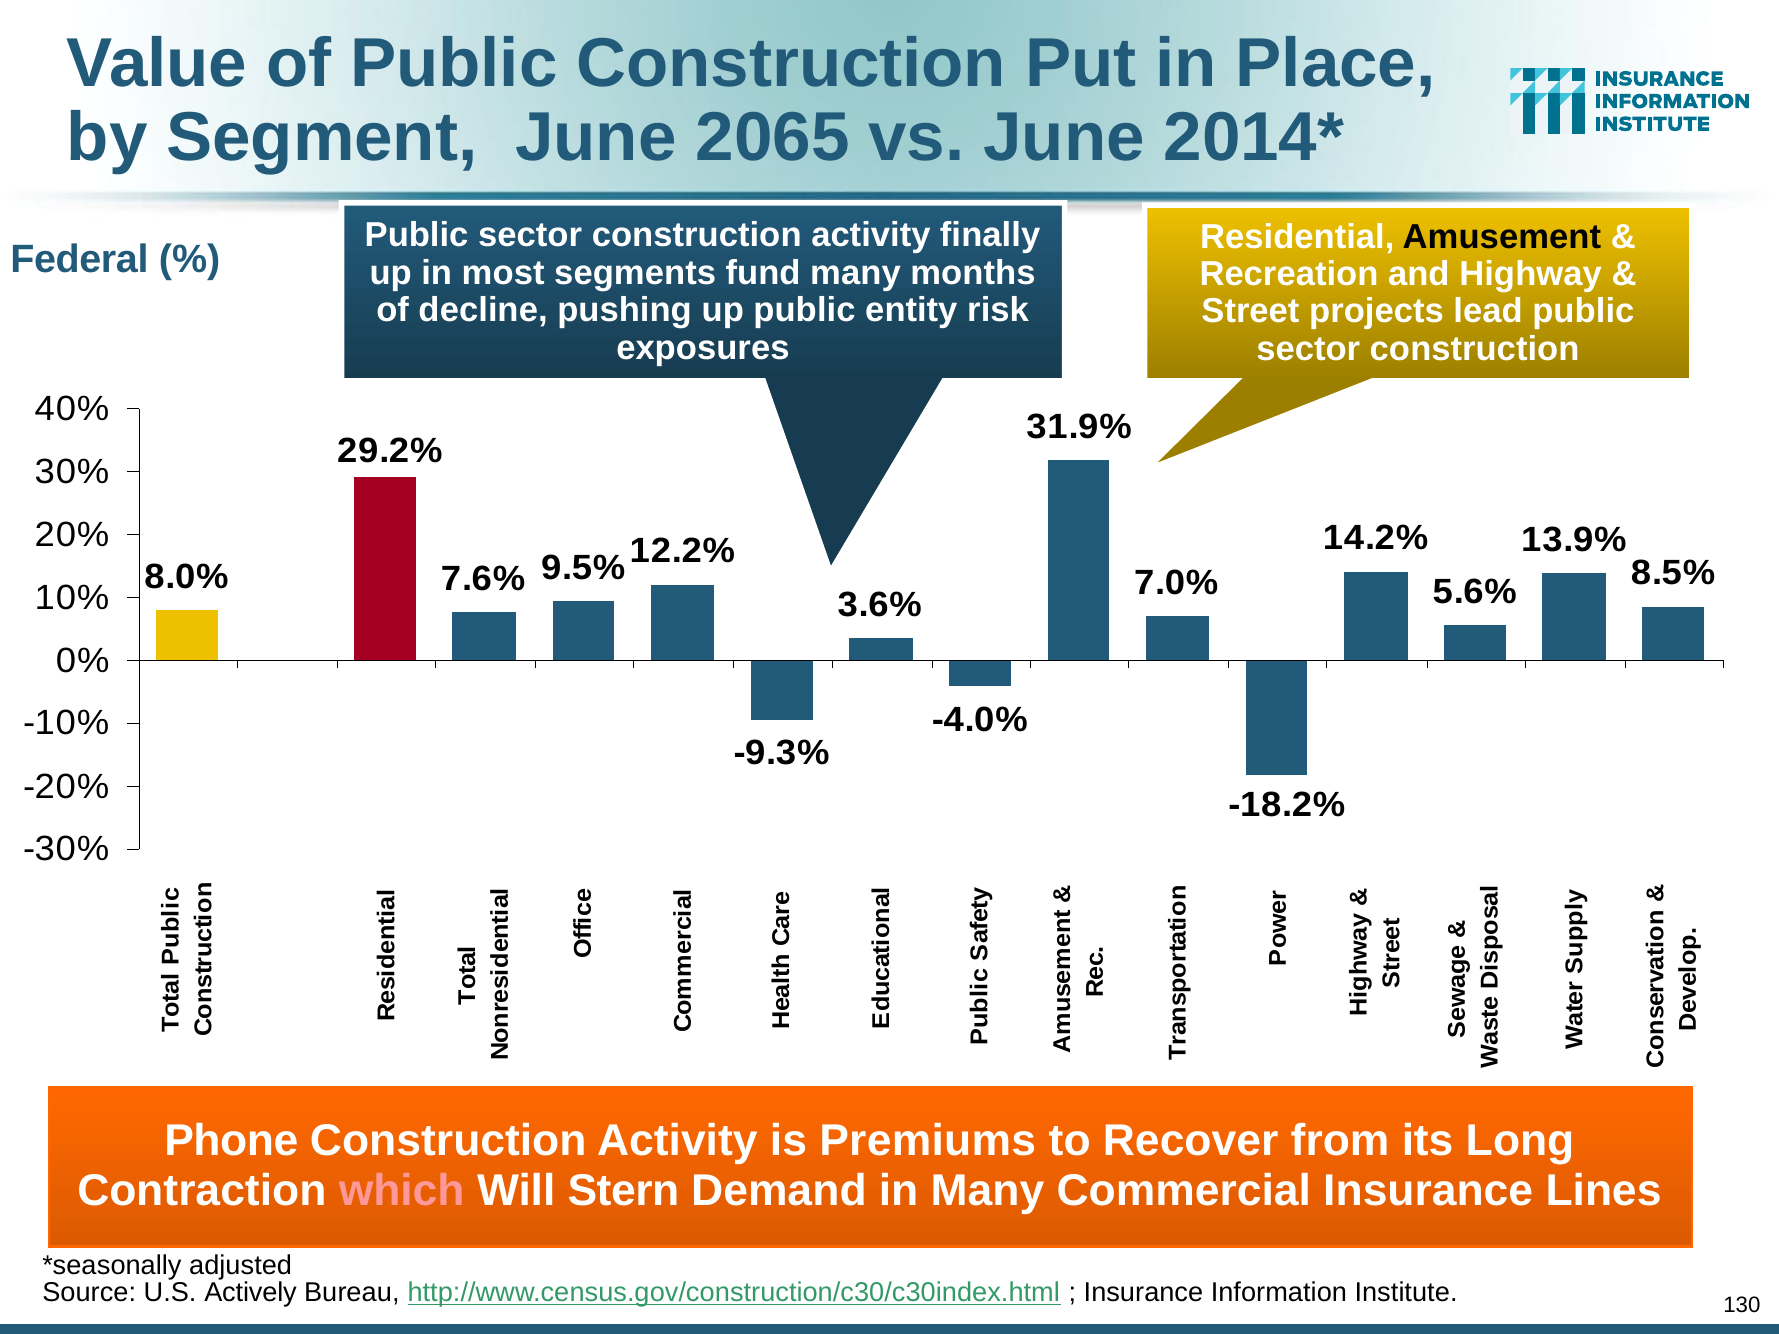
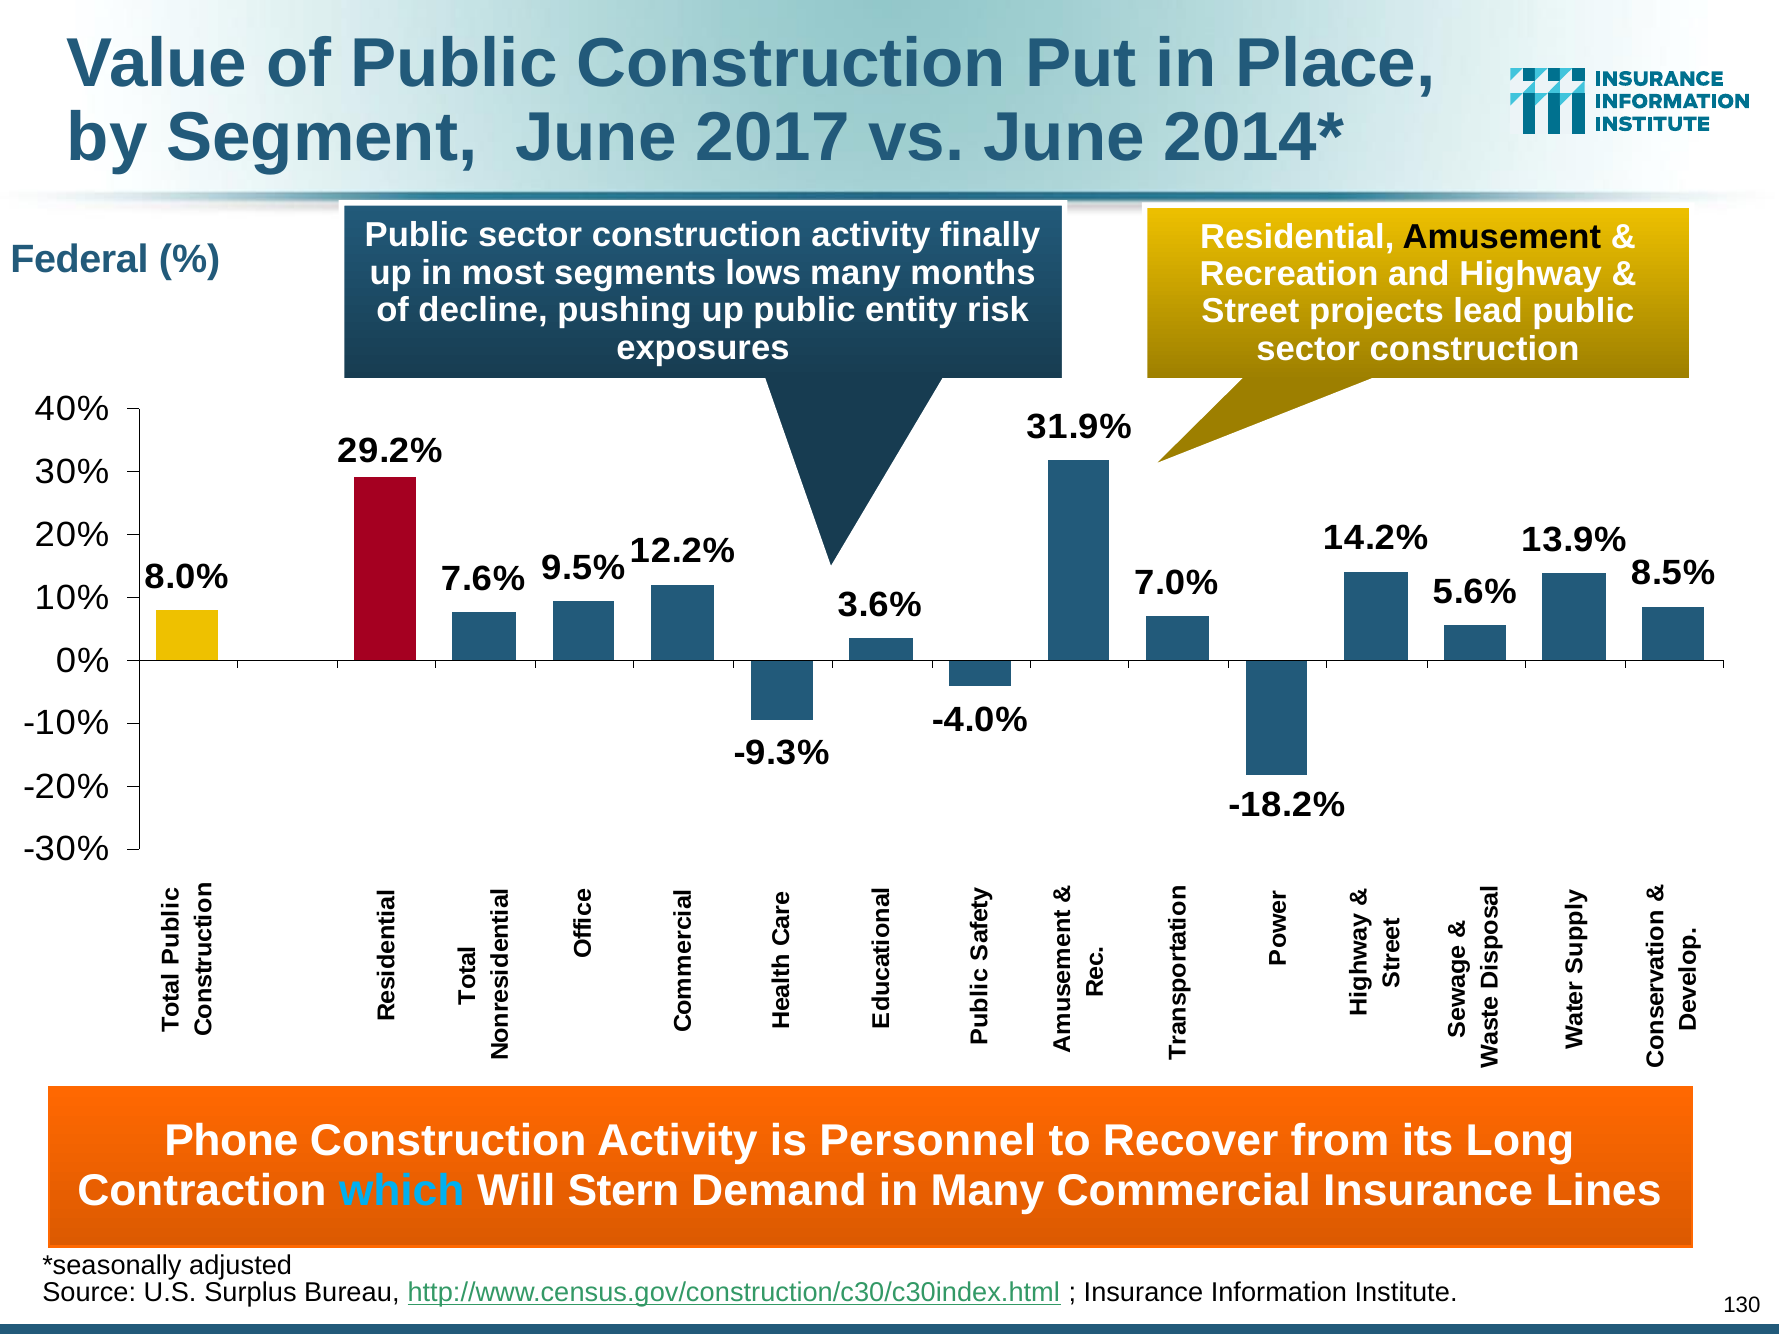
2065: 2065 -> 2017
fund: fund -> lows
Premiums: Premiums -> Personnel
which colour: pink -> light blue
Actively: Actively -> Surplus
